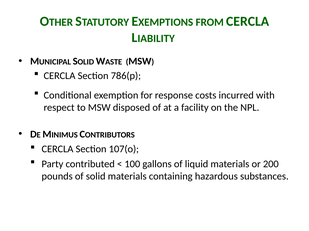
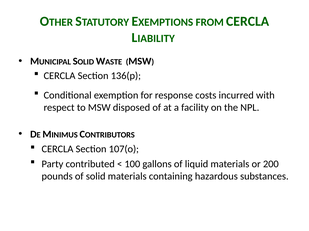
786(p: 786(p -> 136(p
